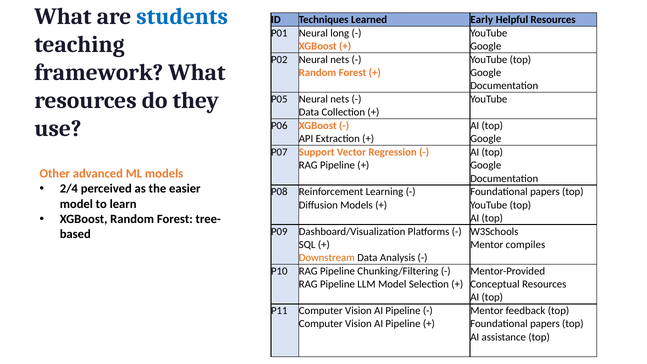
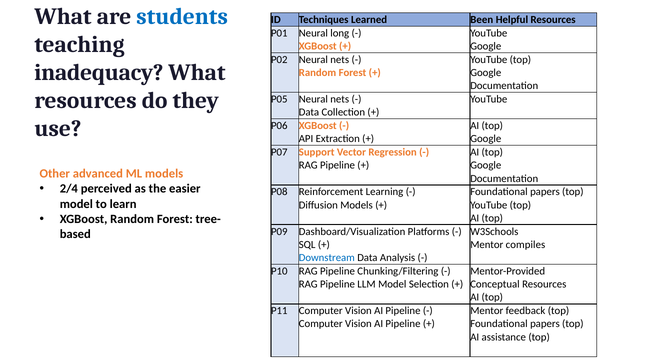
Early: Early -> Been
framework: framework -> inadequacy
Downstream colour: orange -> blue
